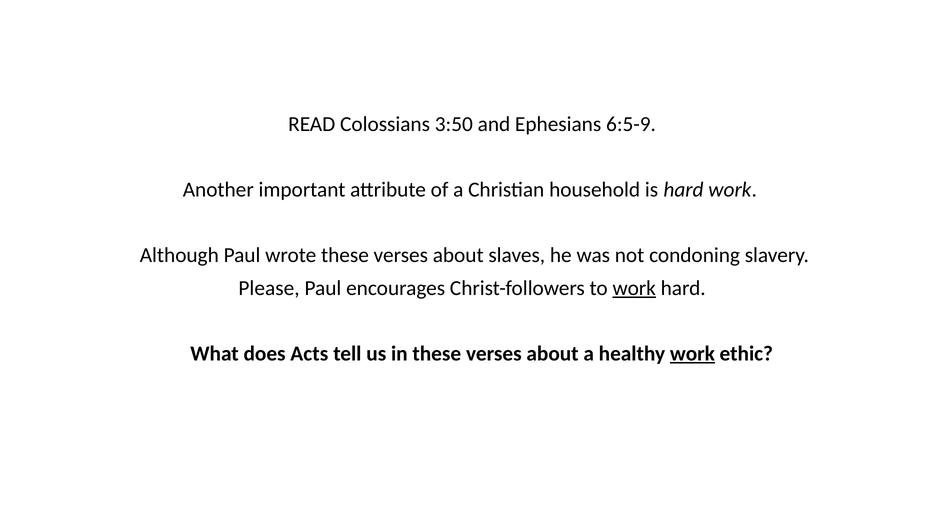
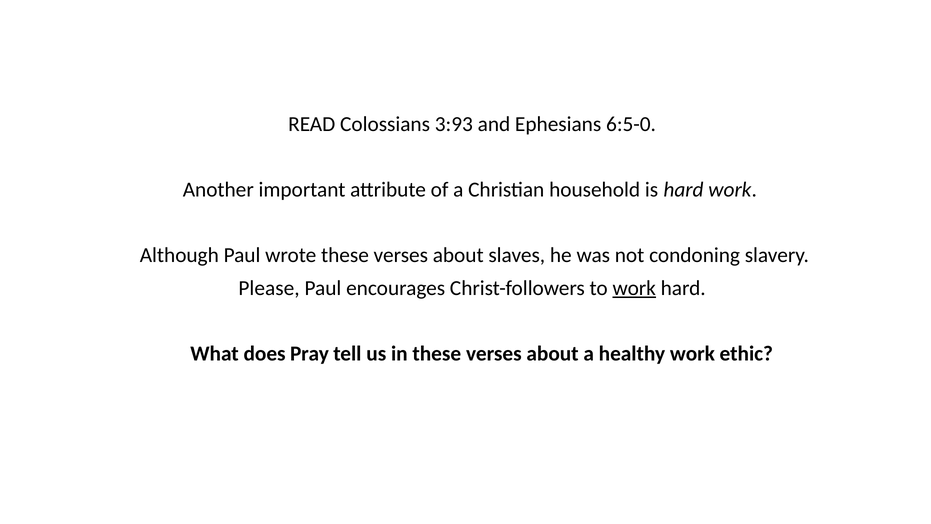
3:50: 3:50 -> 3:93
6:5-9: 6:5-9 -> 6:5-0
Acts: Acts -> Pray
work at (692, 353) underline: present -> none
